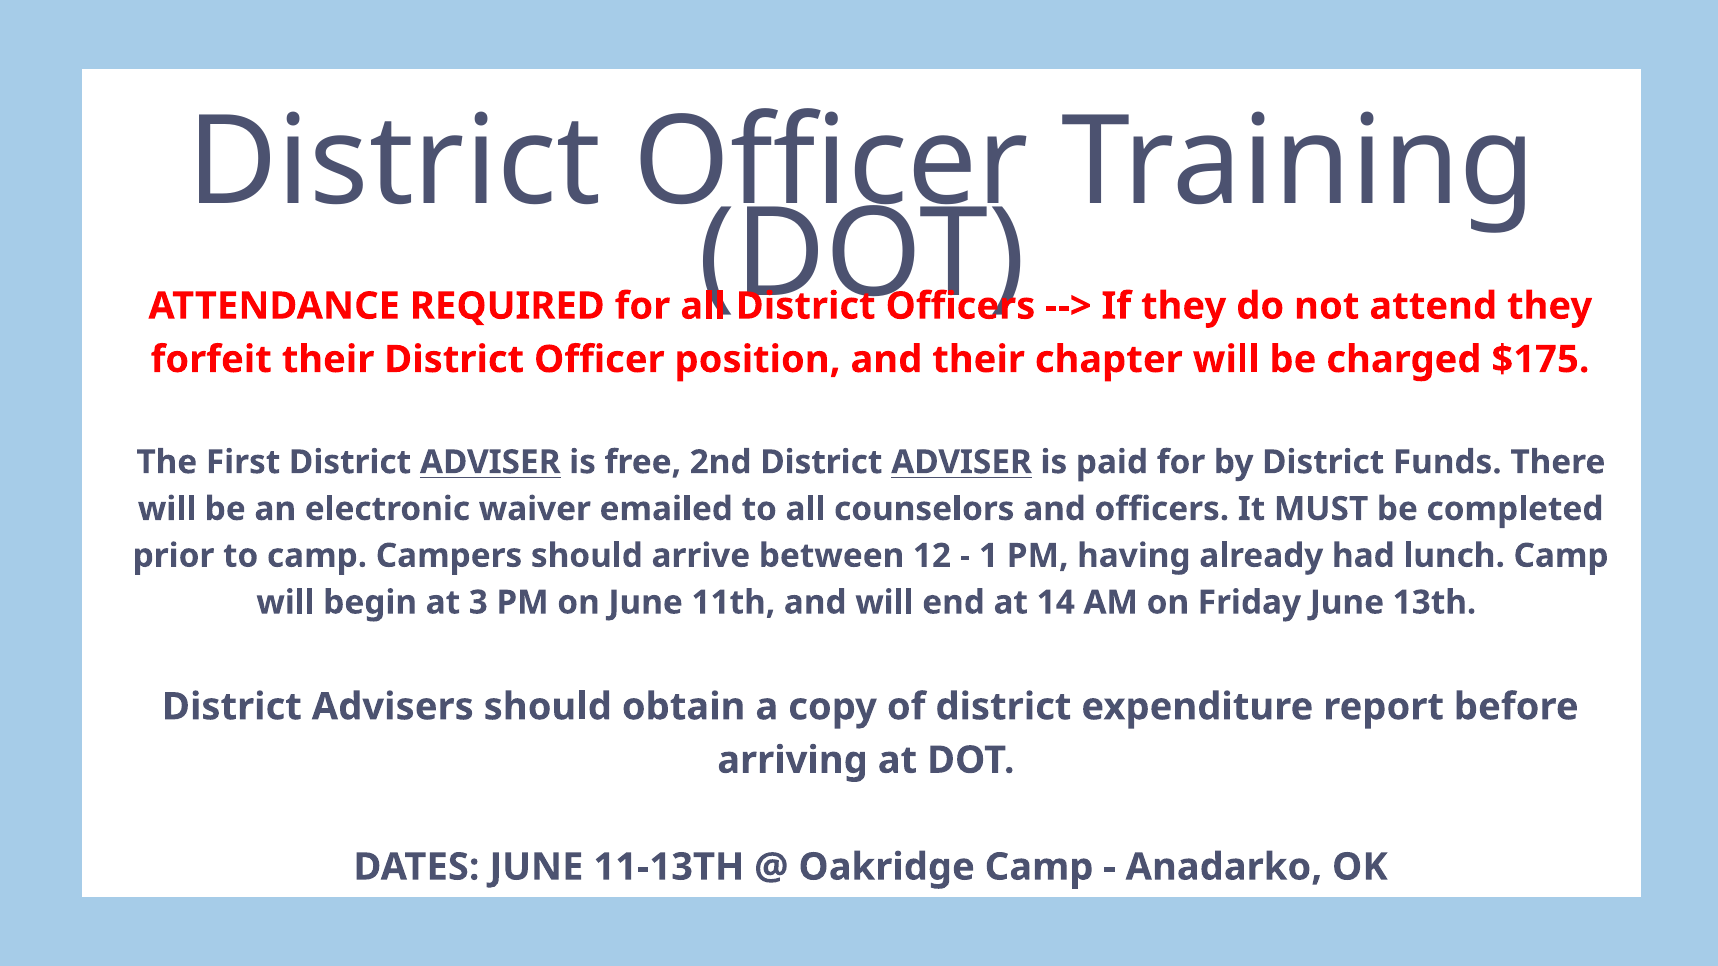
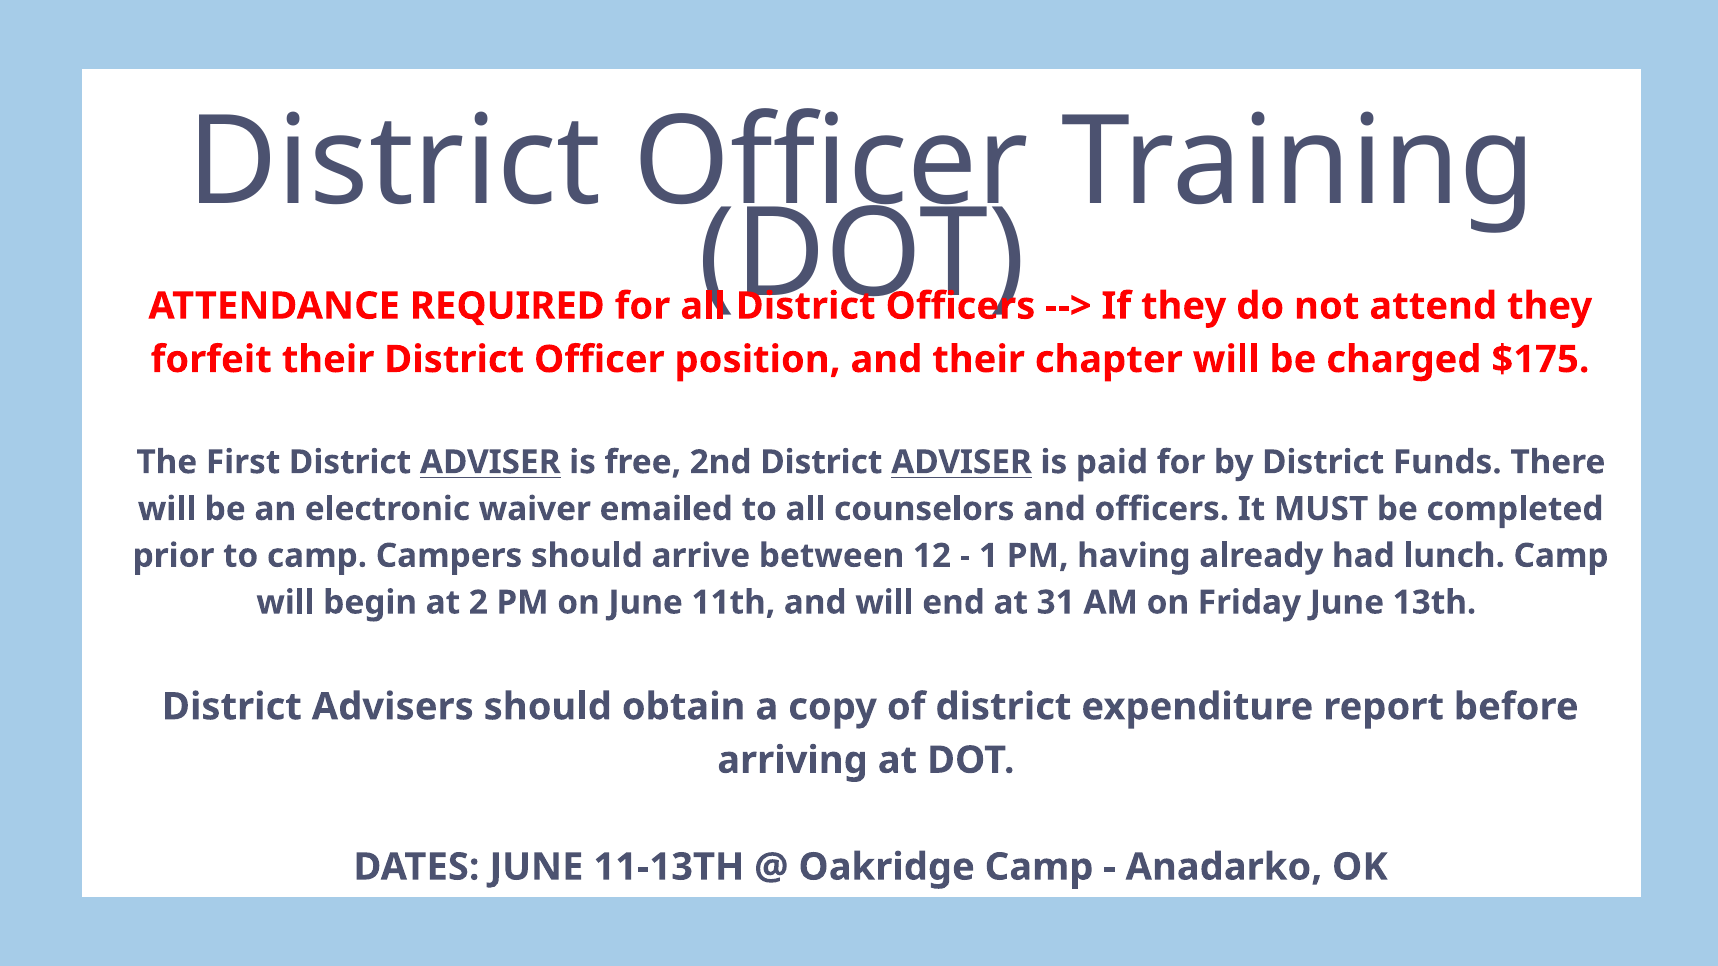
3: 3 -> 2
14: 14 -> 31
